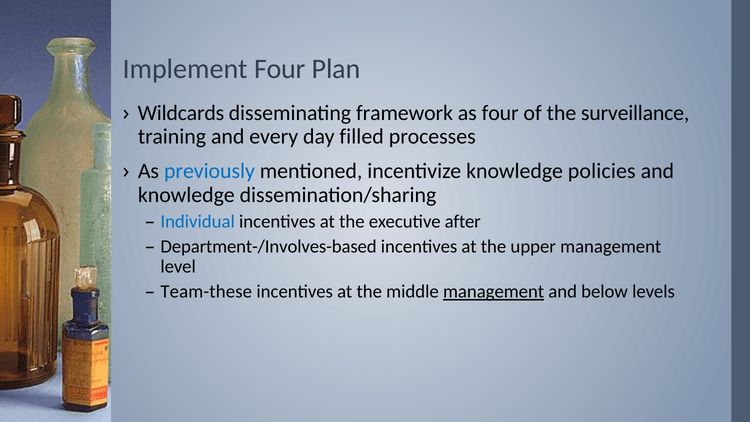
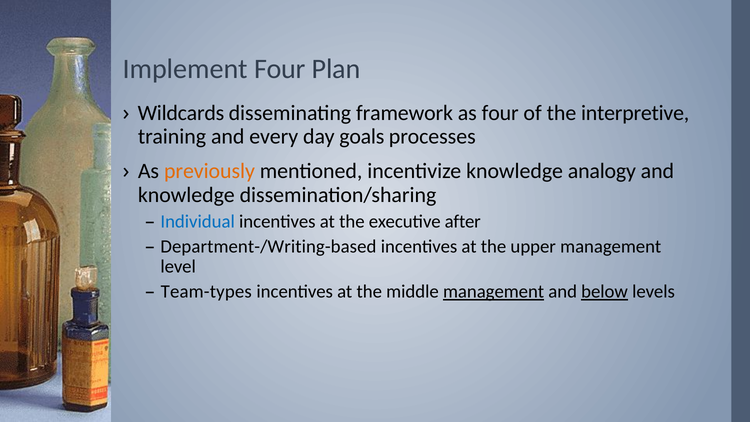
surveillance: surveillance -> interpretive
filled: filled -> goals
previously colour: blue -> orange
policies: policies -> analogy
Department-/Involves-based: Department-/Involves-based -> Department-/Writing-based
Team-these: Team-these -> Team-types
below underline: none -> present
